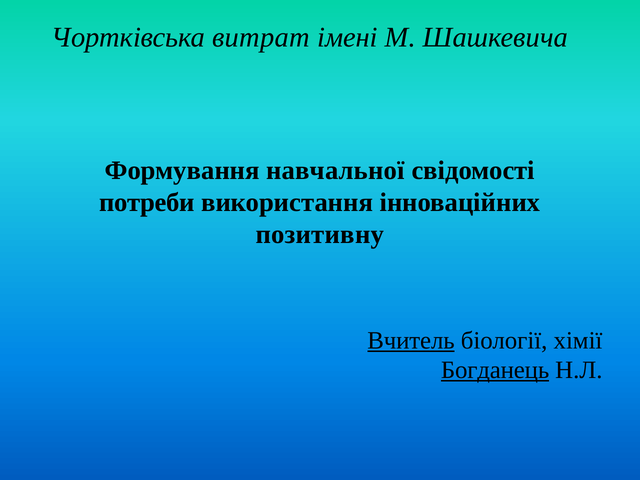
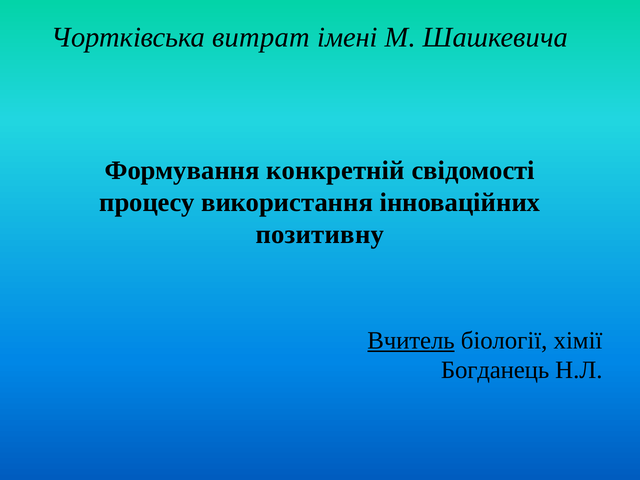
навчальної: навчальної -> конкретній
потреби: потреби -> процесу
Богданець underline: present -> none
